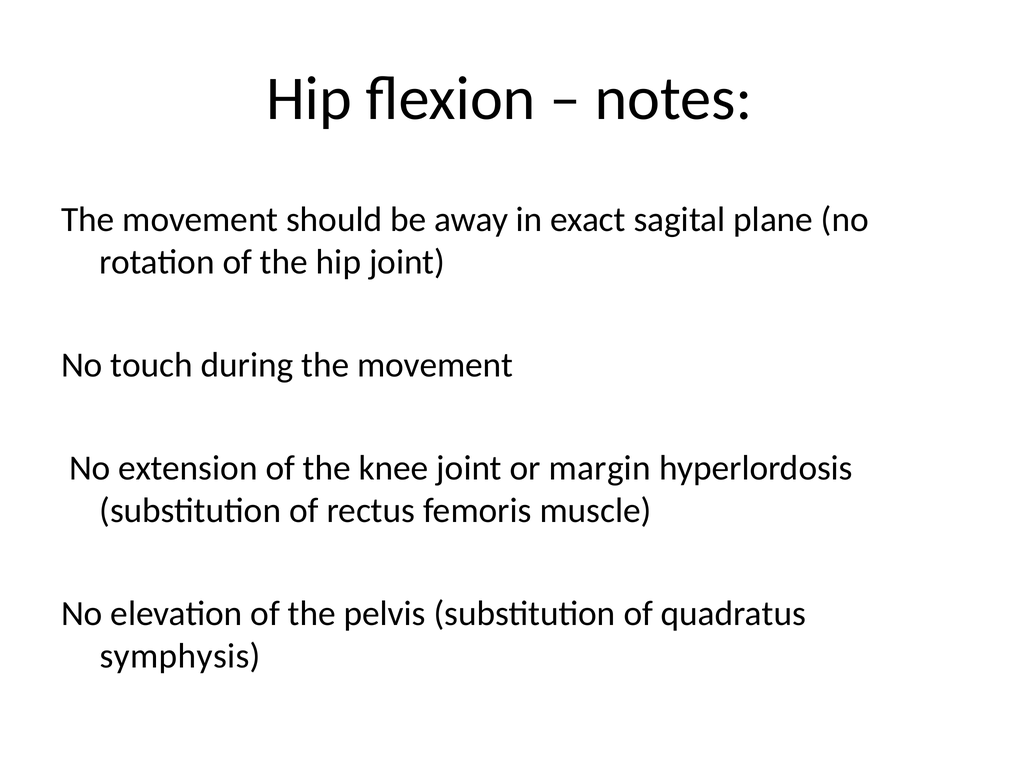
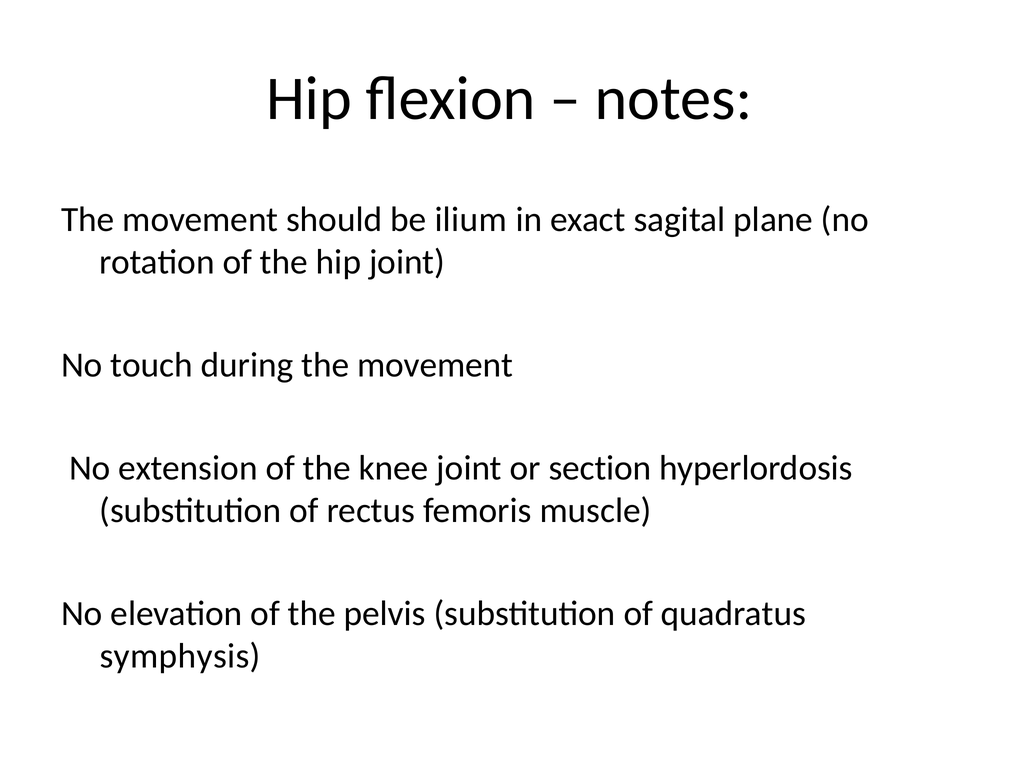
away: away -> ilium
margin: margin -> section
